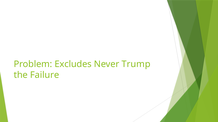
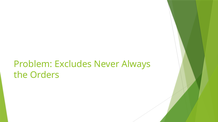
Trump: Trump -> Always
Failure: Failure -> Orders
